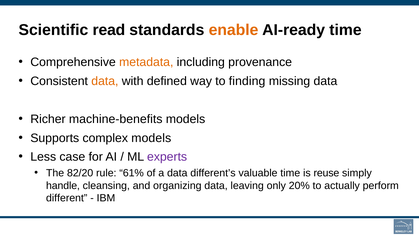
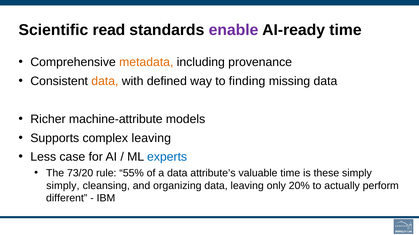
enable colour: orange -> purple
machine-benefits: machine-benefits -> machine-attribute
complex models: models -> leaving
experts colour: purple -> blue
82/20: 82/20 -> 73/20
61%: 61% -> 55%
different’s: different’s -> attribute’s
reuse: reuse -> these
handle at (63, 186): handle -> simply
